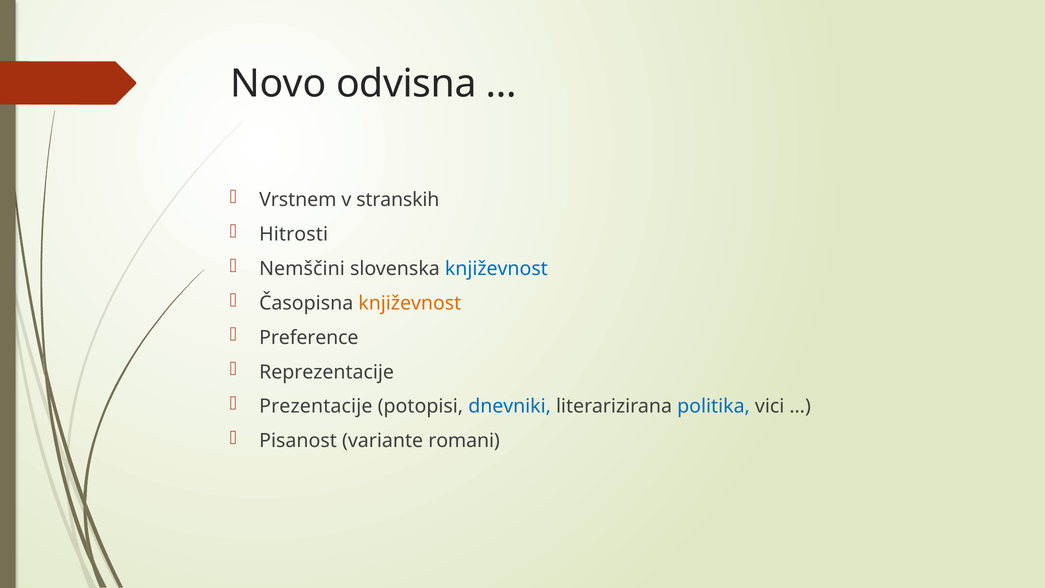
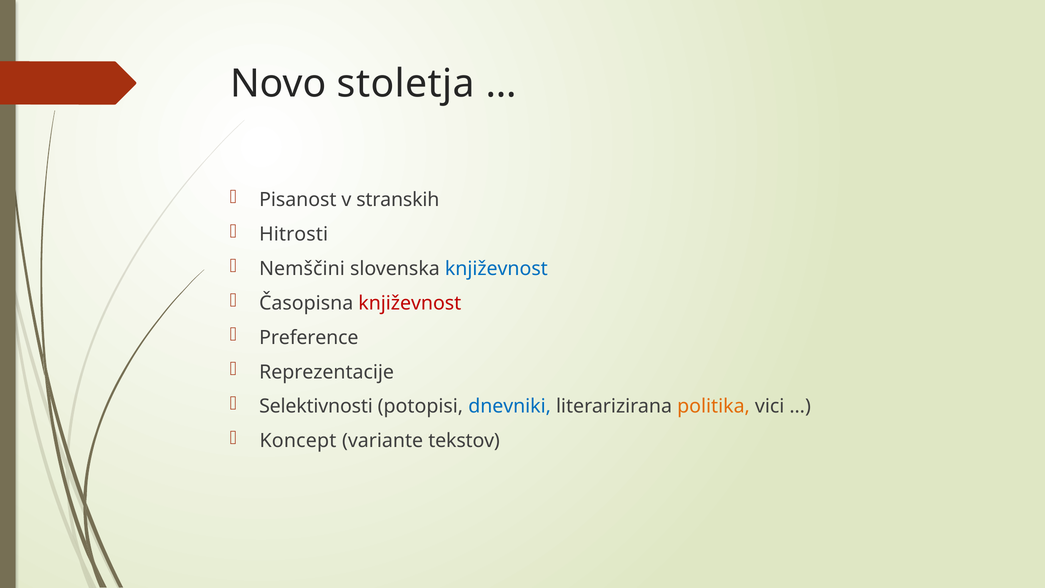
odvisna: odvisna -> stoletja
Vrstnem: Vrstnem -> Pisanost
književnost at (410, 303) colour: orange -> red
Prezentacije: Prezentacije -> Selektivnosti
politika colour: blue -> orange
Pisanost: Pisanost -> Koncept
romani: romani -> tekstov
